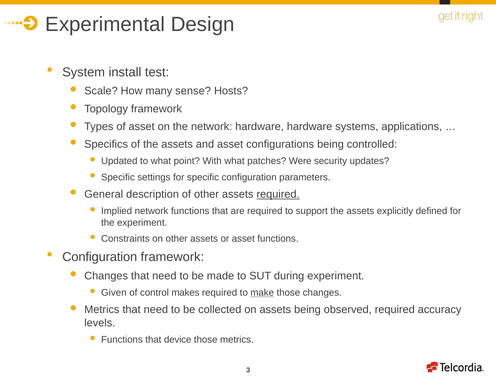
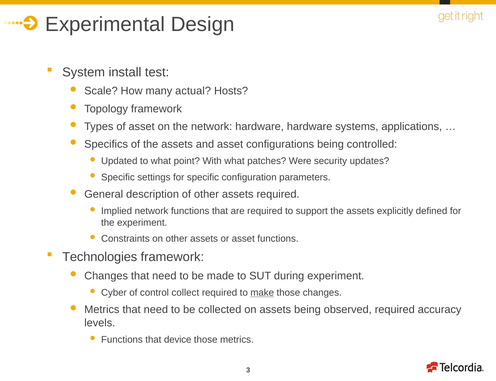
sense: sense -> actual
required at (278, 194) underline: present -> none
Configuration at (100, 257): Configuration -> Technologies
Given: Given -> Cyber
makes: makes -> collect
